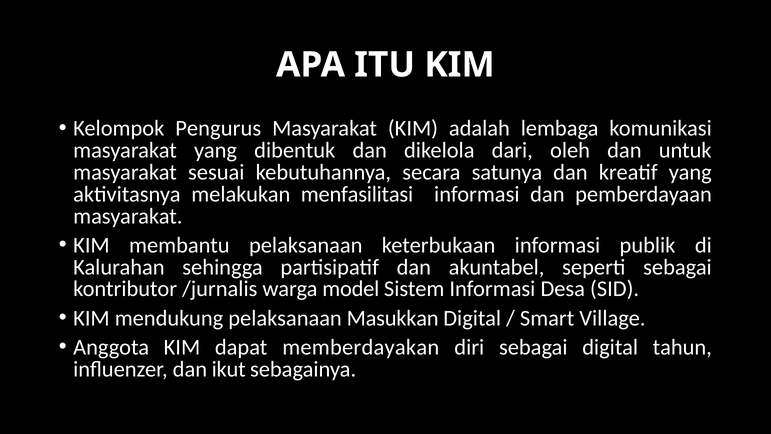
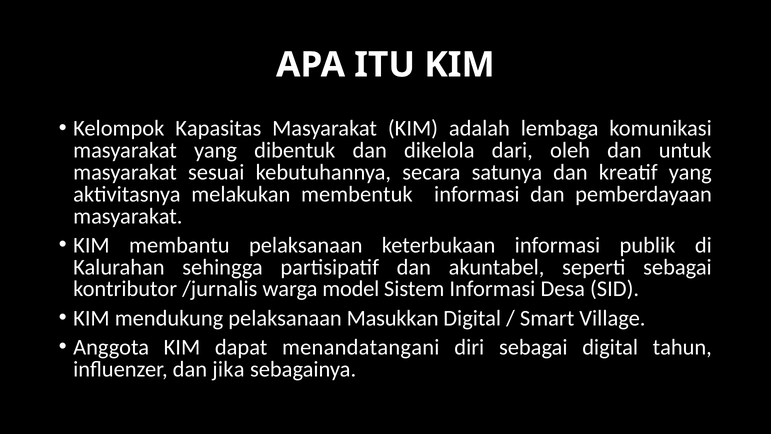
Pengurus: Pengurus -> Kapasitas
menfasilitasi: menfasilitasi -> membentuk
memberdayakan: memberdayakan -> menandatangani
ikut: ikut -> jika
